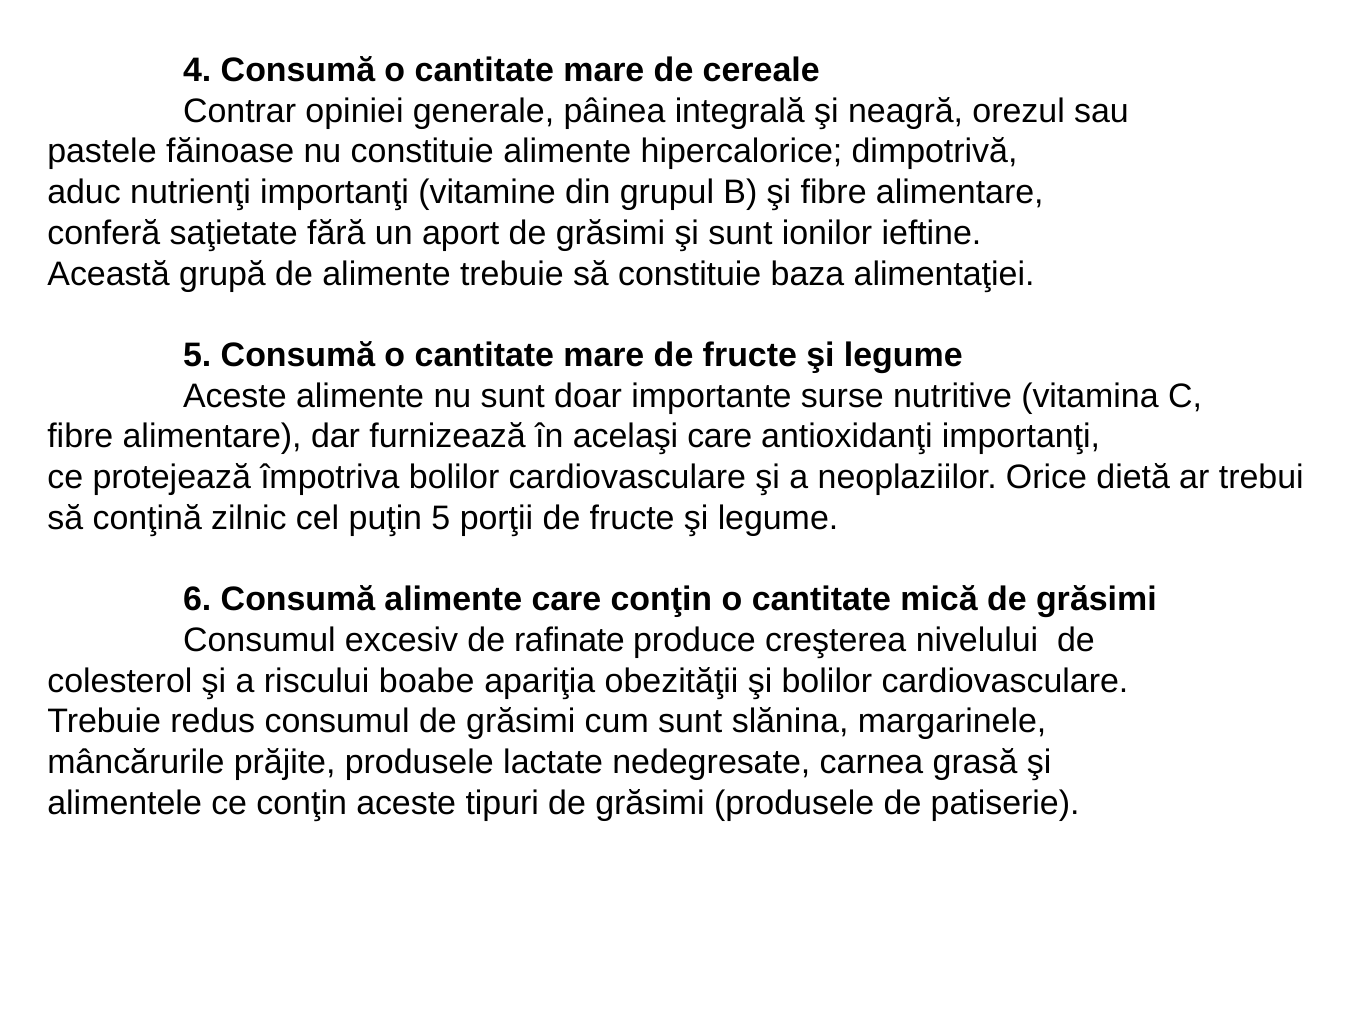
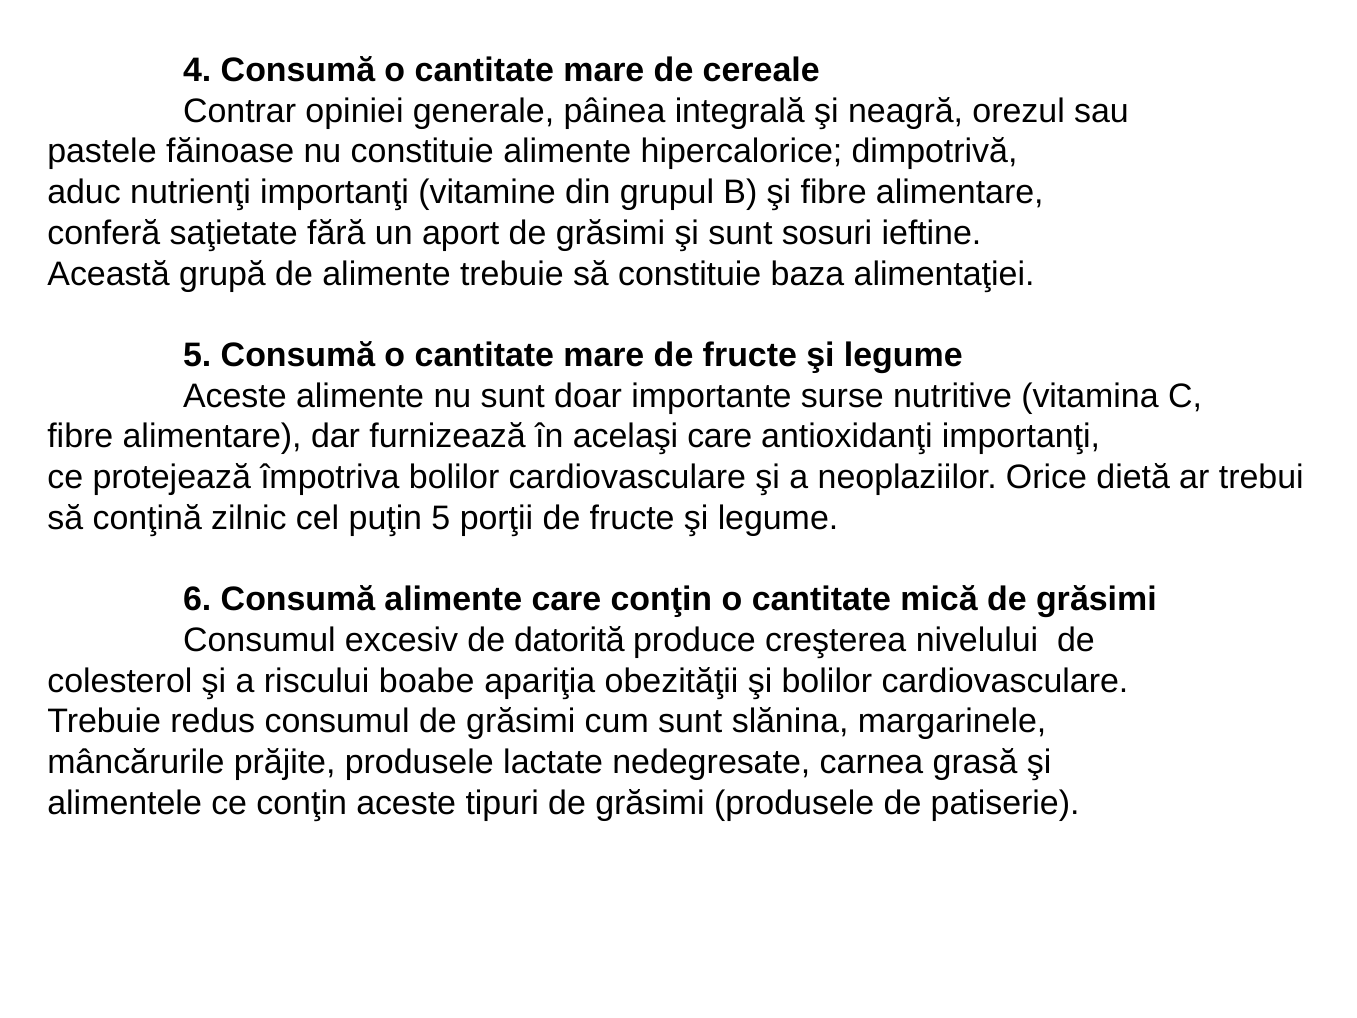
ionilor: ionilor -> sosuri
rafinate: rafinate -> datorită
